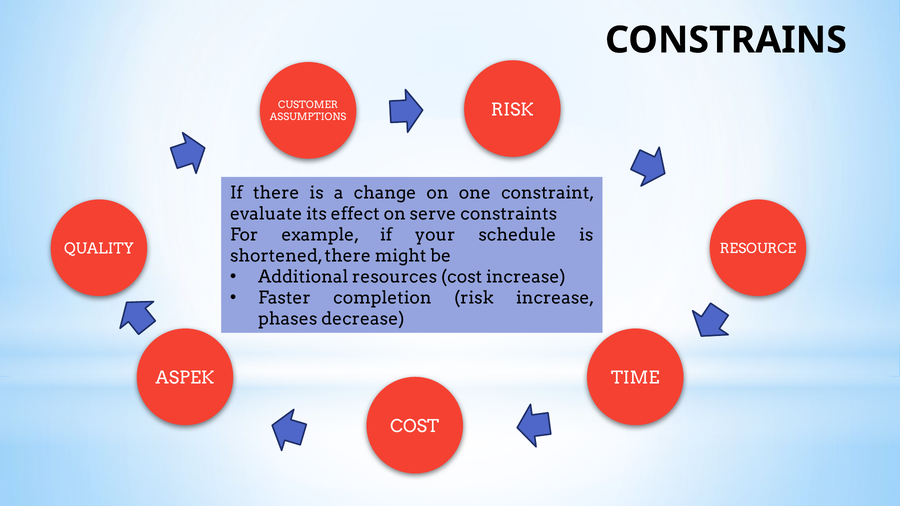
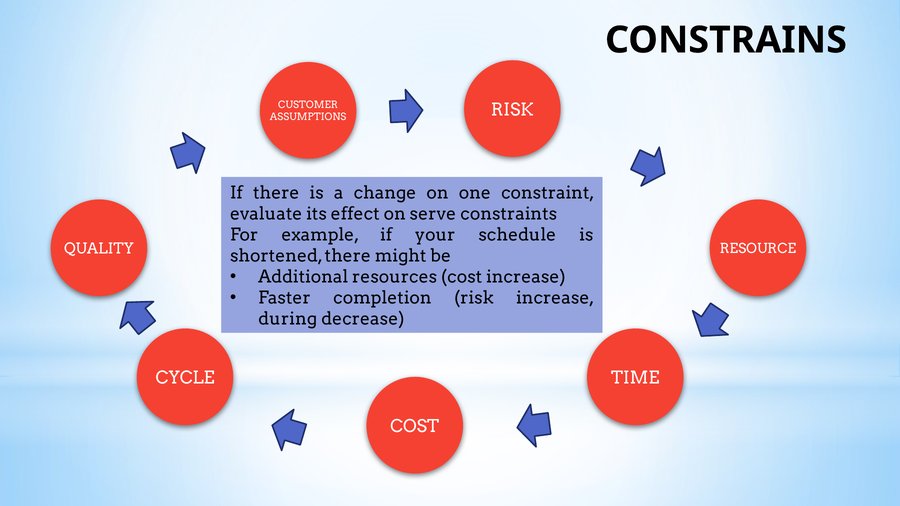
phases: phases -> during
ASPEK: ASPEK -> CYCLE
